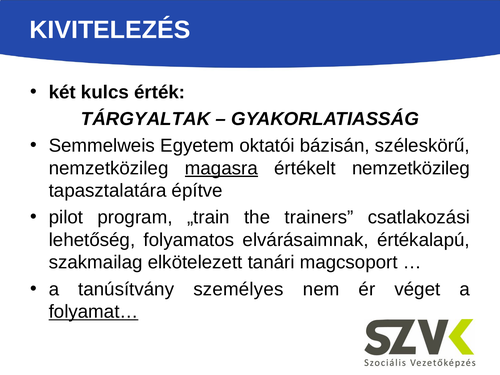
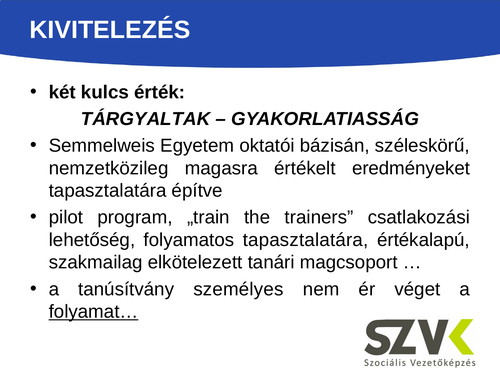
magasra underline: present -> none
értékelt nemzetközileg: nemzetközileg -> eredményeket
folyamatos elvárásaimnak: elvárásaimnak -> tapasztalatára
